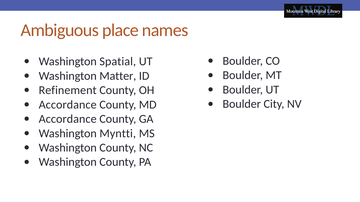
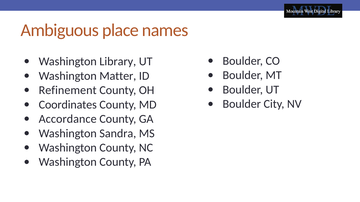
Spatial: Spatial -> Library
Accordance at (68, 105): Accordance -> Coordinates
Myntti: Myntti -> Sandra
